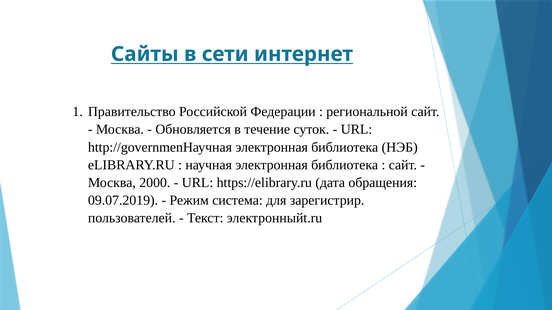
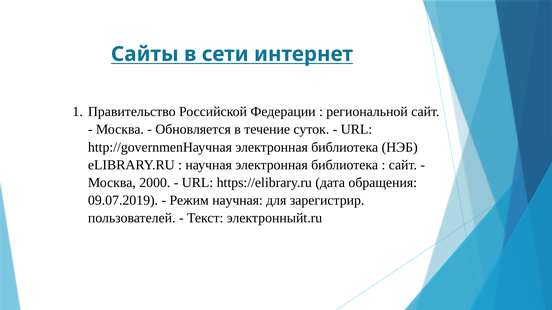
Режим система: система -> научная
